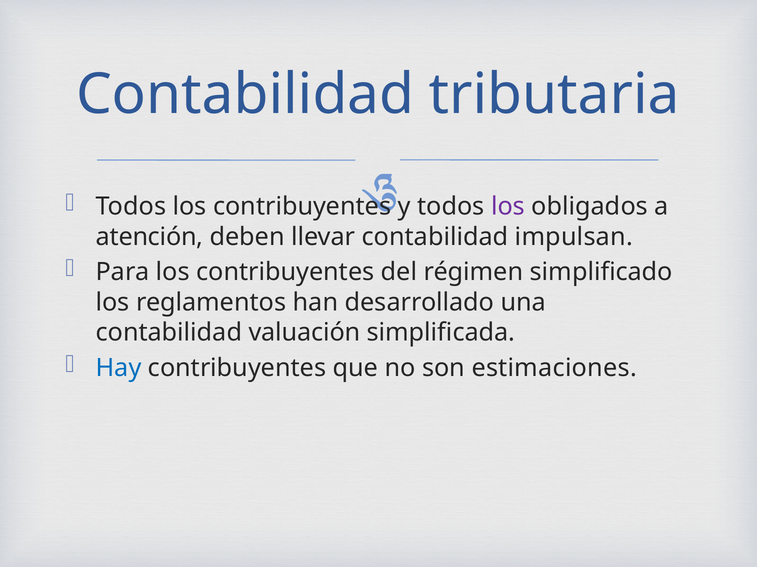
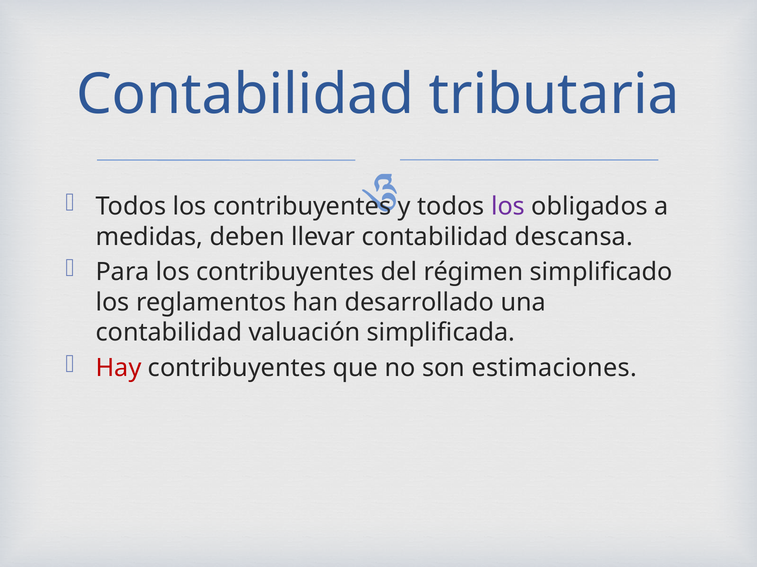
atención: atención -> medidas
impulsan: impulsan -> descansa
Hay colour: blue -> red
